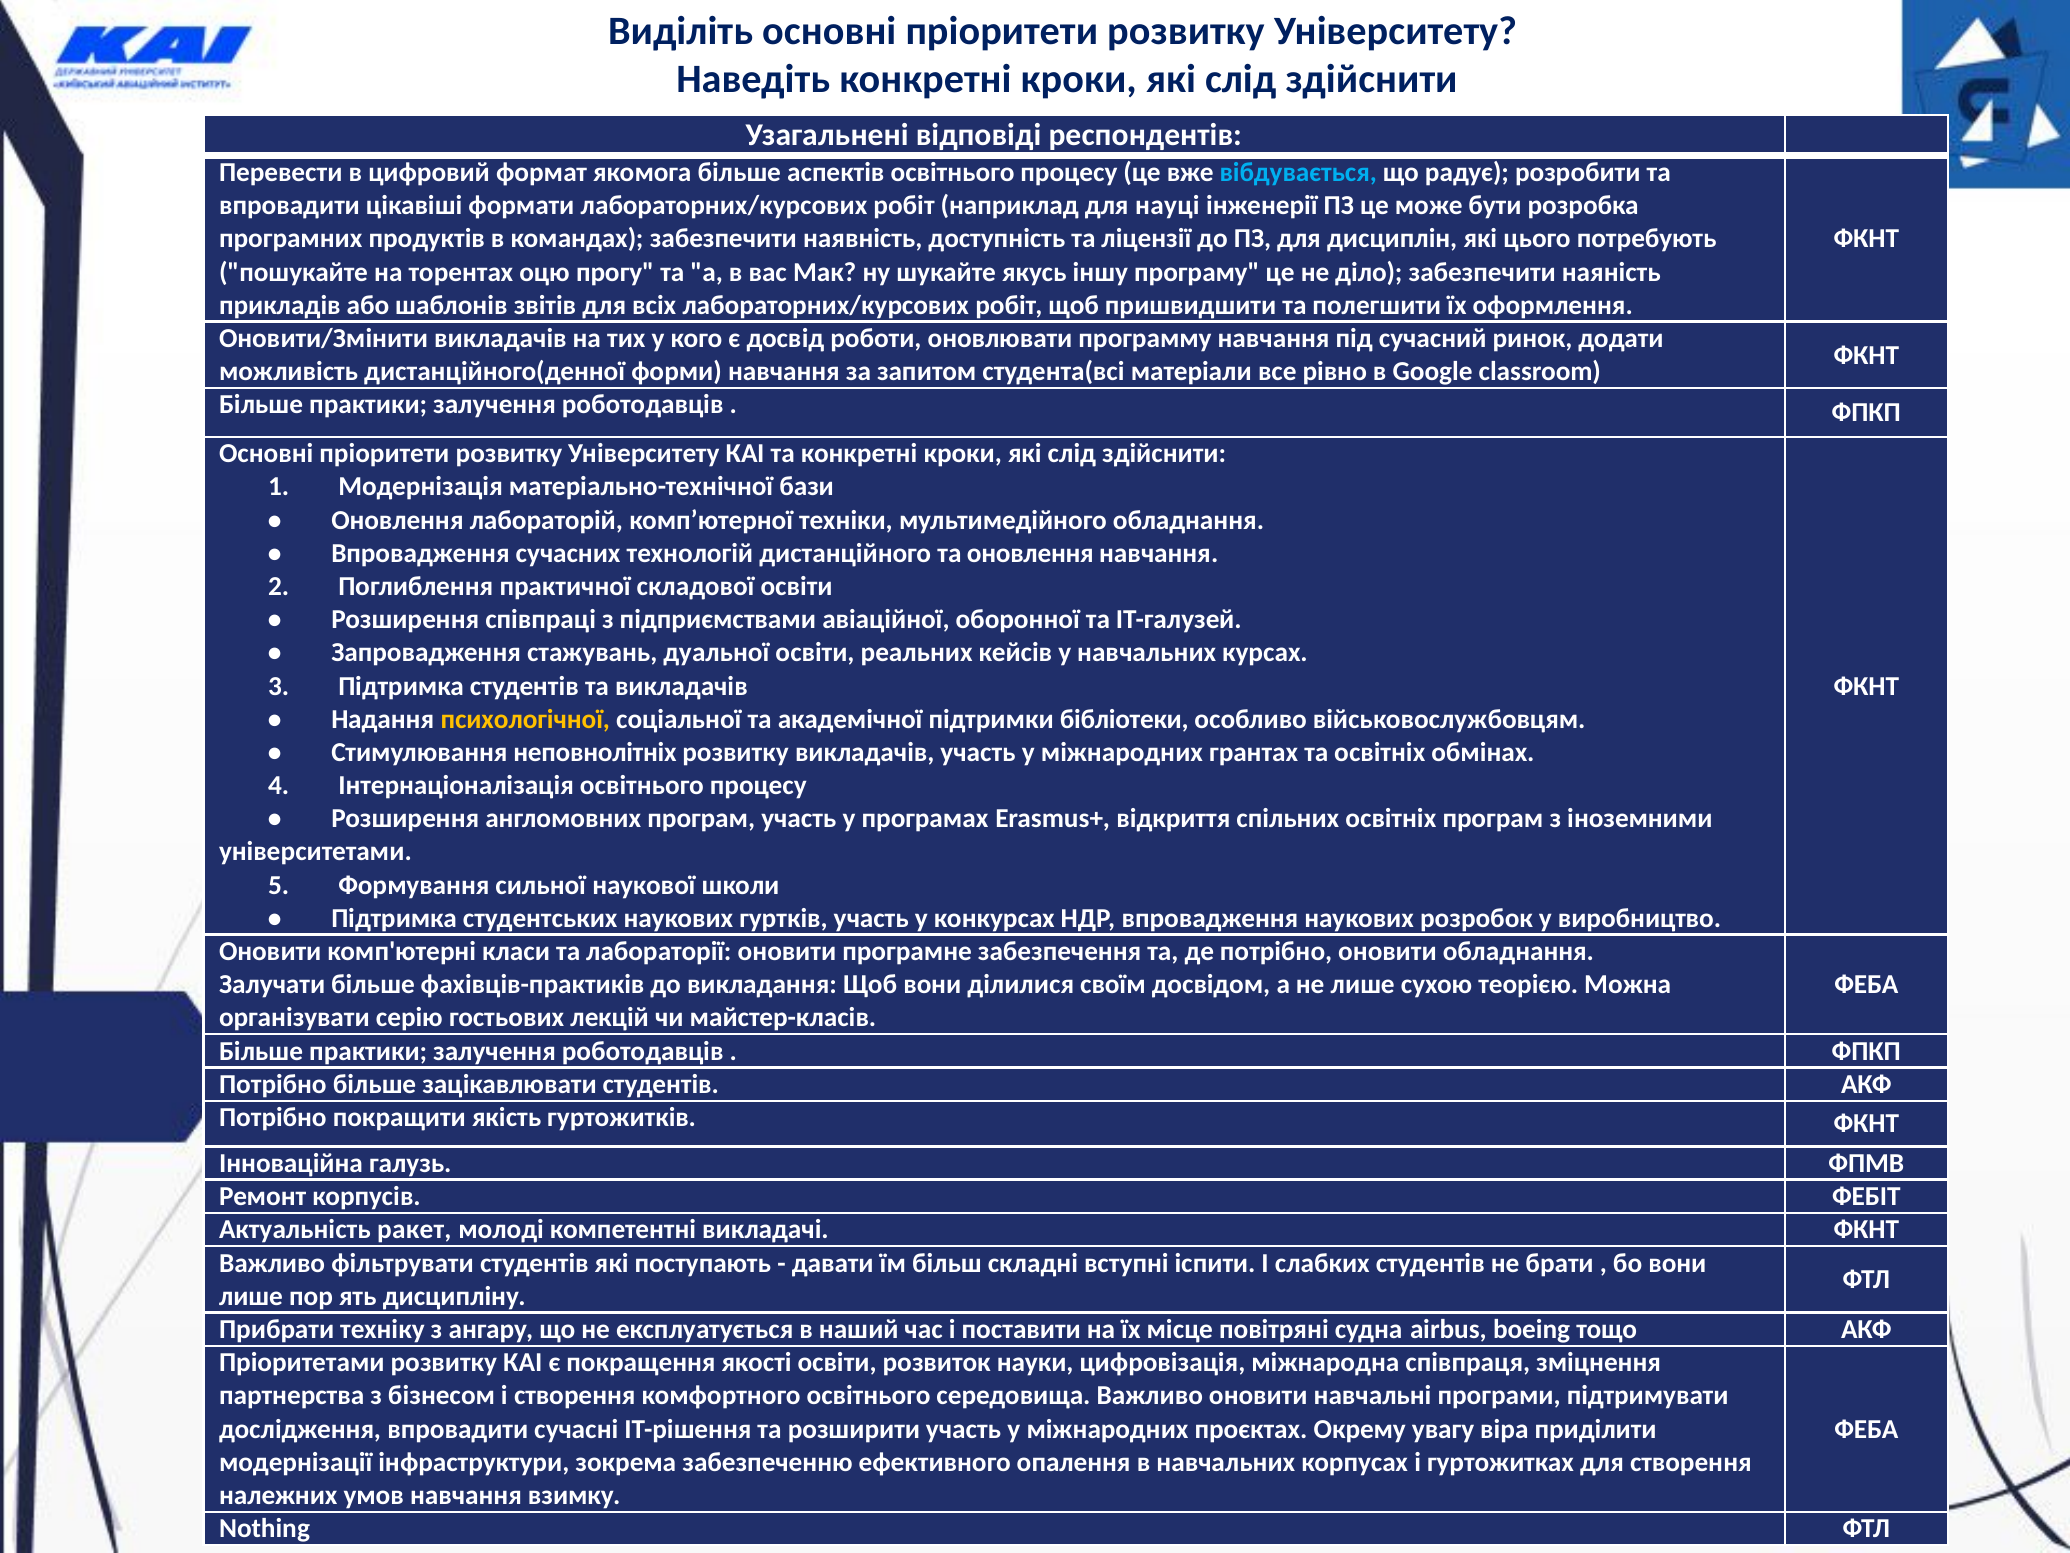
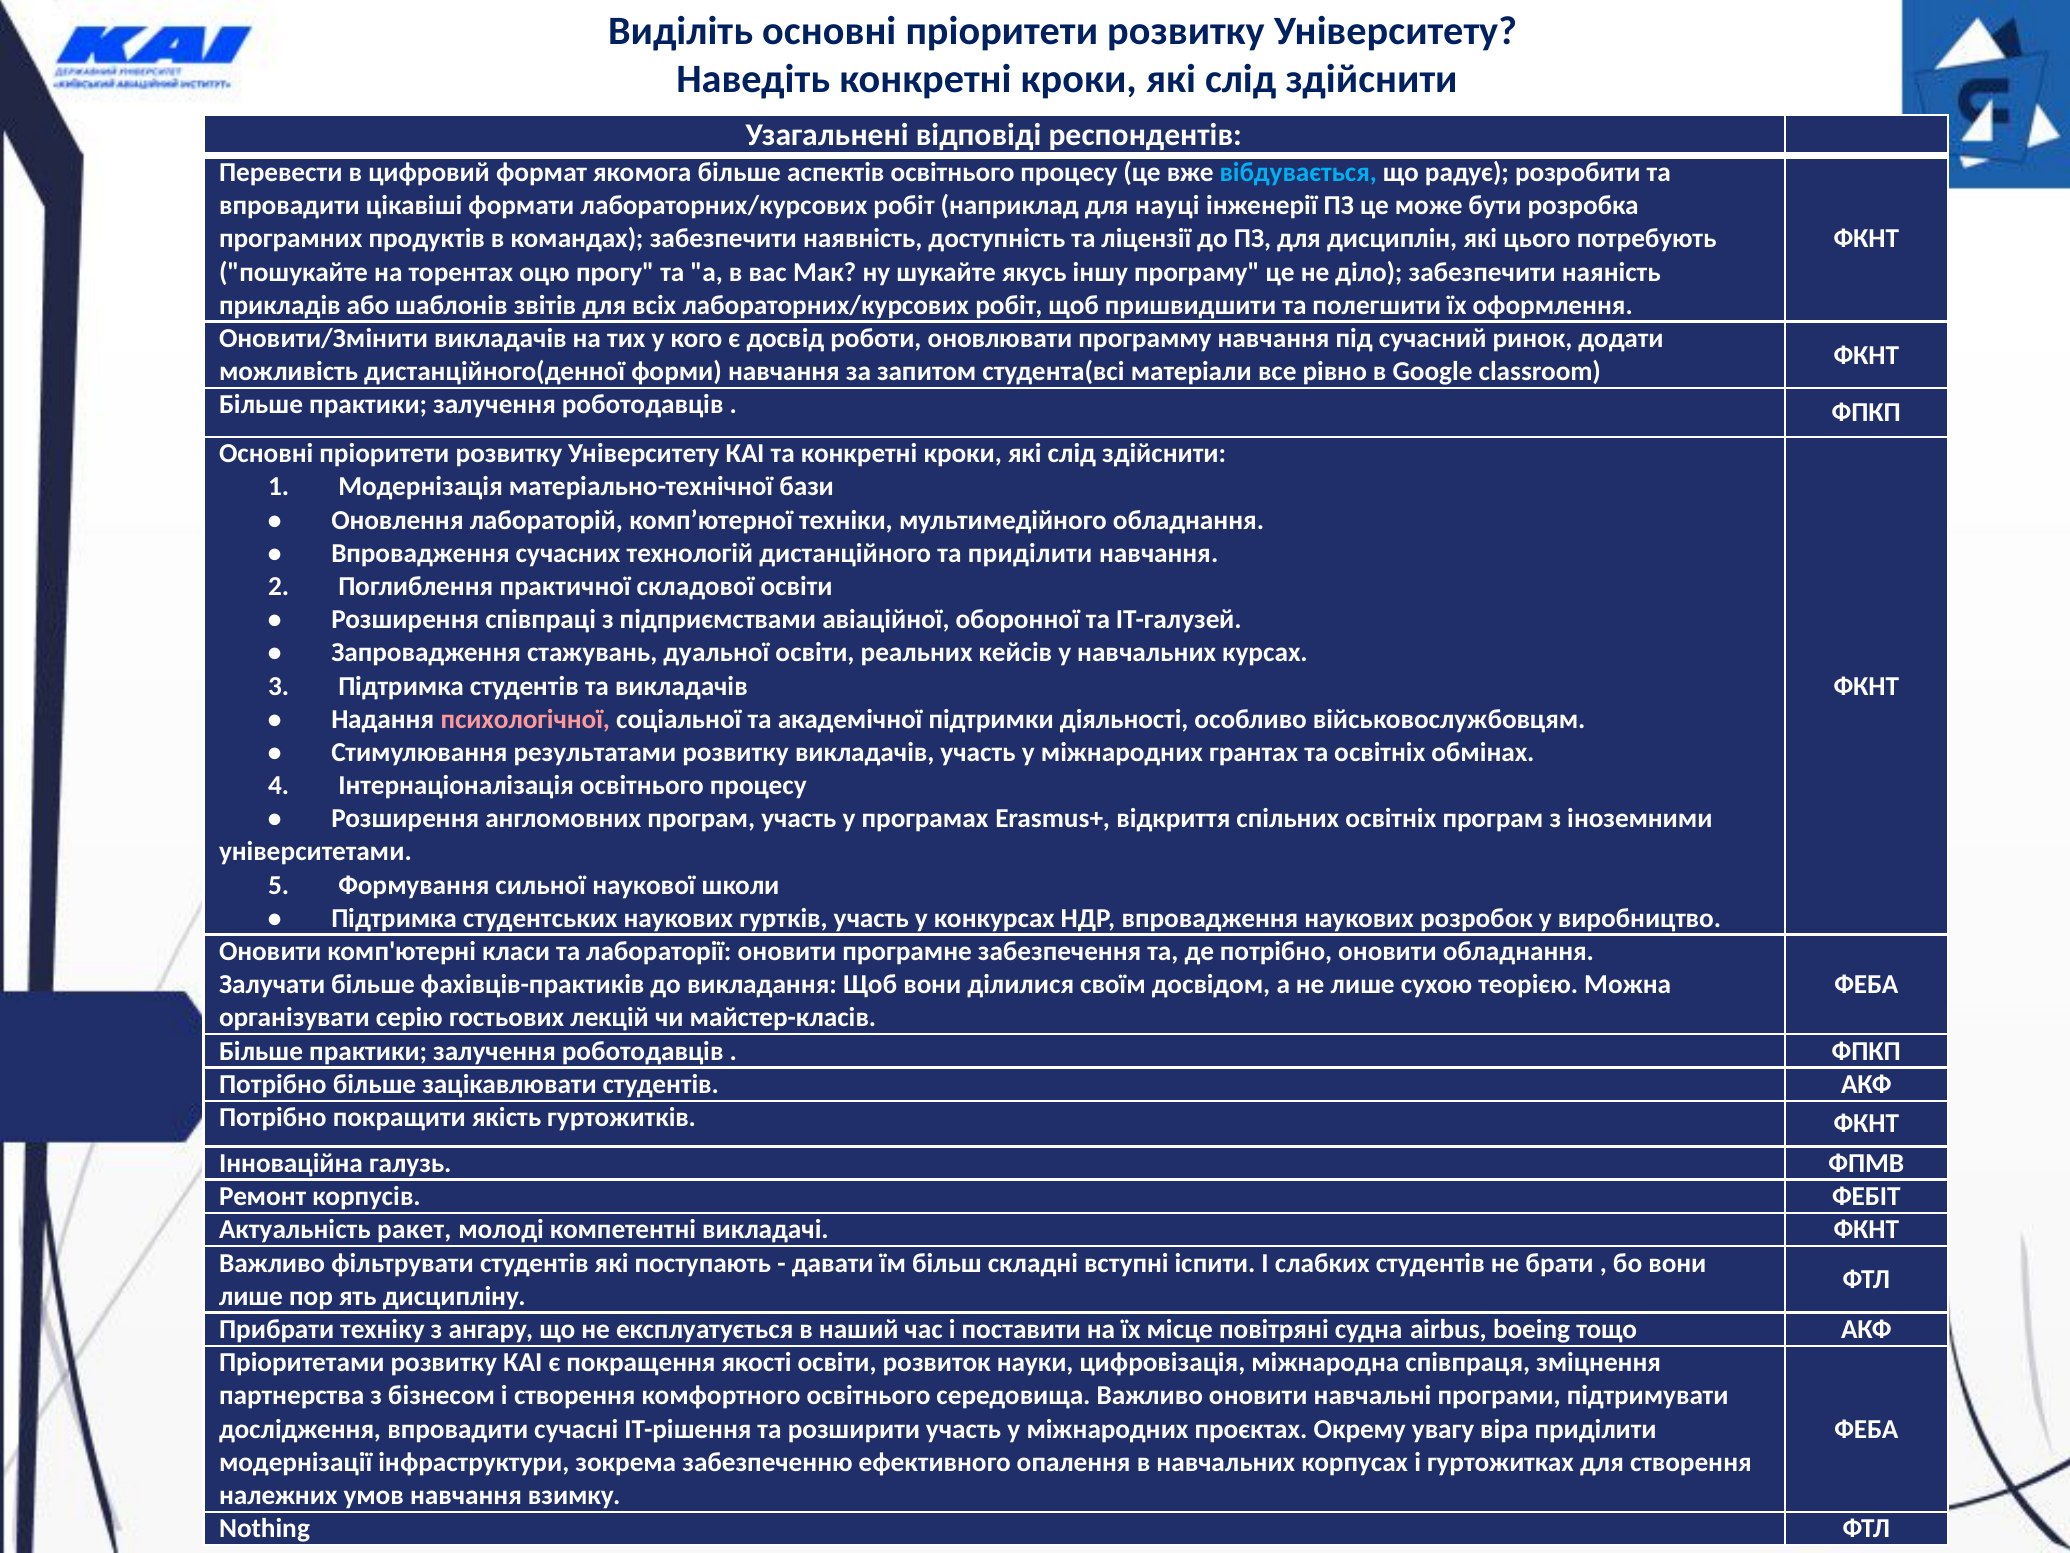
та оновлення: оновлення -> приділити
психологічної colour: yellow -> pink
бібліотеки: бібліотеки -> діяльності
неповнолітніх: неповнолітніх -> результатами
